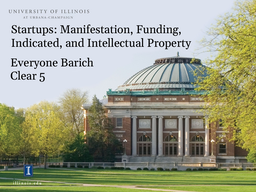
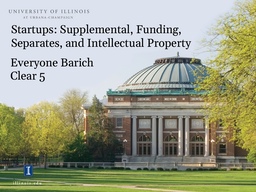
Manifestation: Manifestation -> Supplemental
Indicated: Indicated -> Separates
